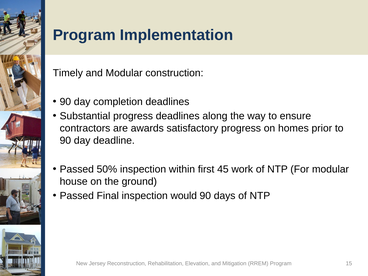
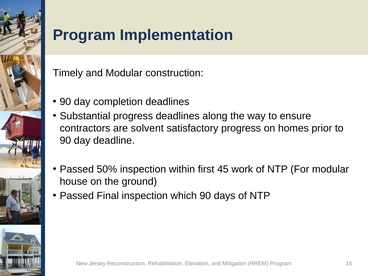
awards: awards -> solvent
would: would -> which
